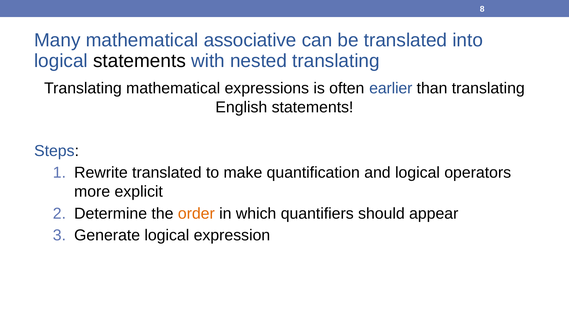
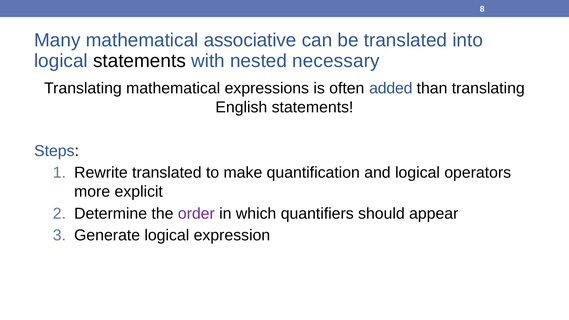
nested translating: translating -> necessary
earlier: earlier -> added
order colour: orange -> purple
